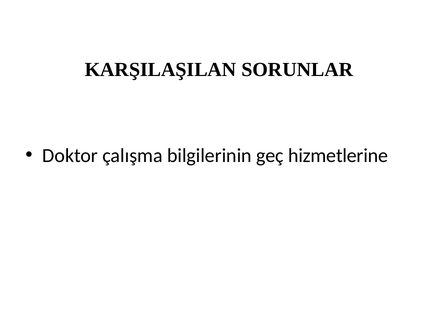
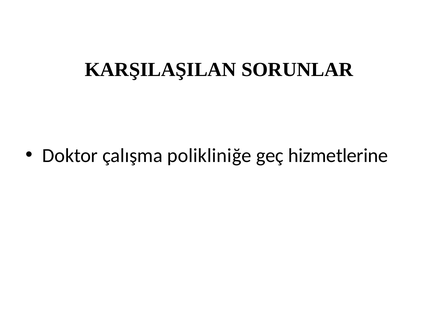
bilgilerinin: bilgilerinin -> polikliniğe
